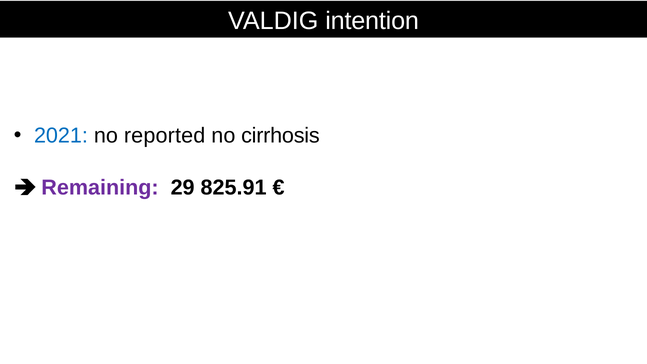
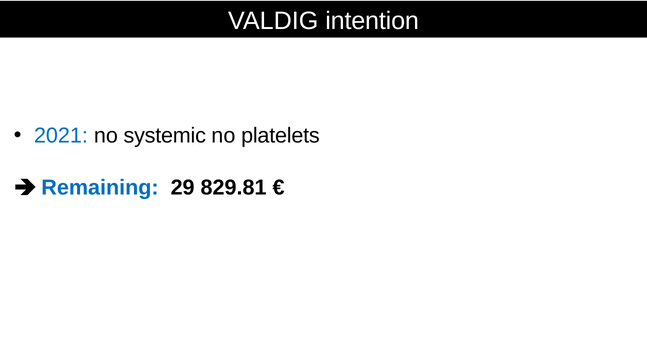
reported: reported -> systemic
cirrhosis: cirrhosis -> platelets
Remaining colour: purple -> blue
825.91: 825.91 -> 829.81
